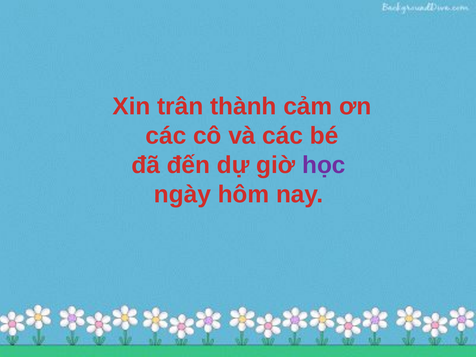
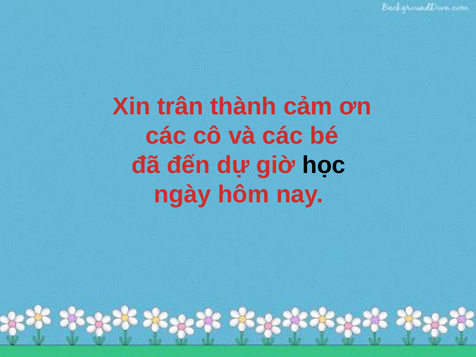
học colour: purple -> black
